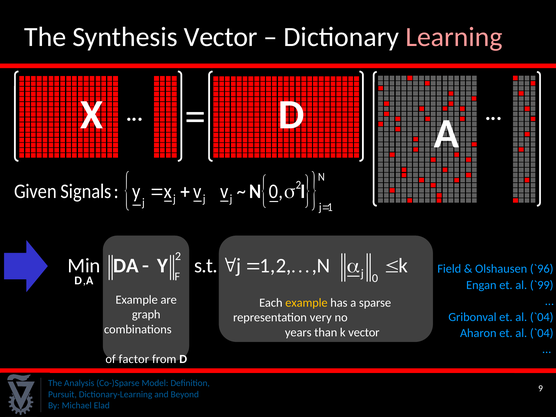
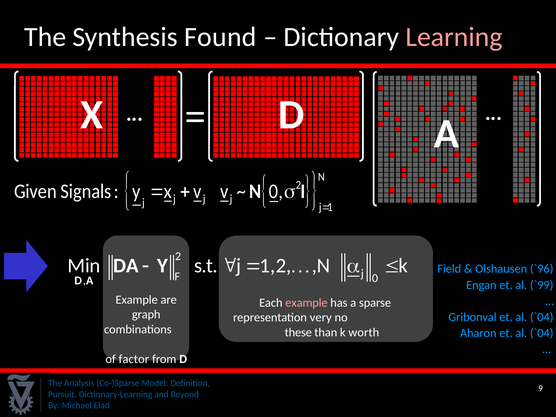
Synthesis Vector: Vector -> Found
example at (306, 303) colour: yellow -> pink
years: years -> these
k vector: vector -> worth
